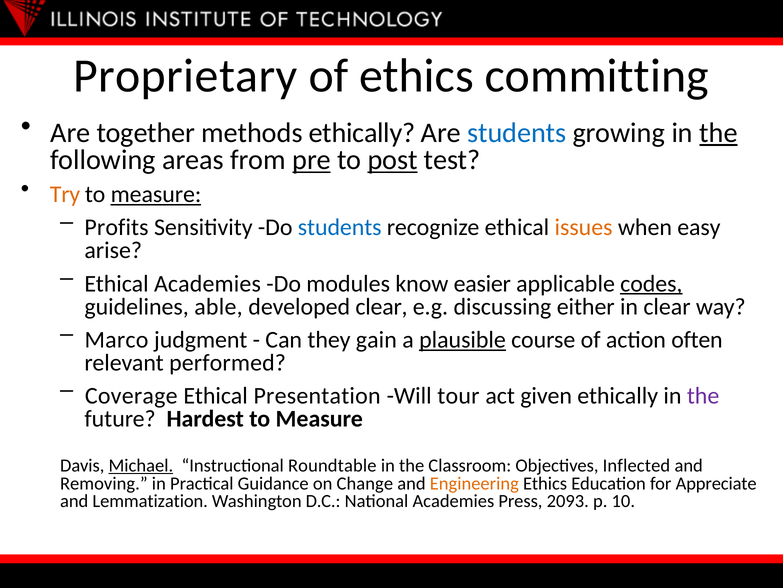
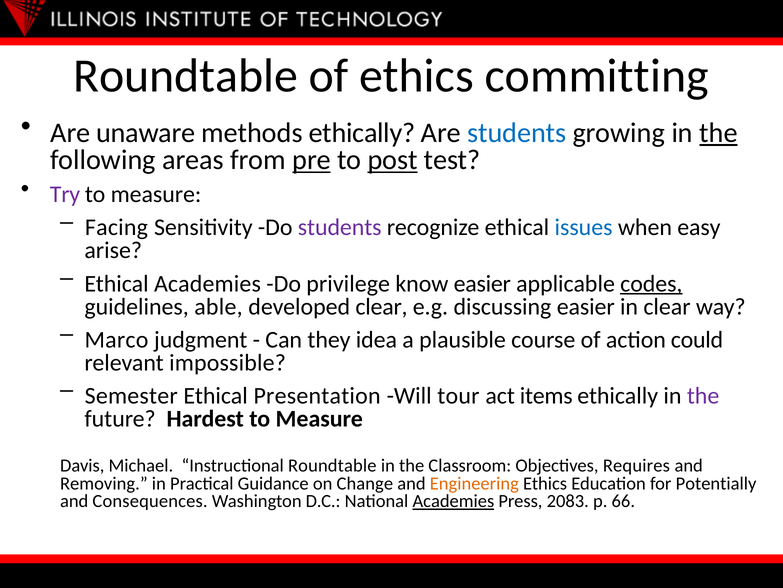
Proprietary at (185, 76): Proprietary -> Roundtable
together: together -> unaware
Try colour: orange -> purple
measure at (156, 194) underline: present -> none
Profits: Profits -> Facing
students at (340, 227) colour: blue -> purple
issues colour: orange -> blue
modules: modules -> privilege
discussing either: either -> easier
gain: gain -> idea
plausible underline: present -> none
often: often -> could
performed: performed -> impossible
Coverage: Coverage -> Semester
given: given -> items
Michael underline: present -> none
Inflected: Inflected -> Requires
Appreciate: Appreciate -> Potentially
Lemmatization: Lemmatization -> Consequences
Academies at (453, 501) underline: none -> present
2093: 2093 -> 2083
10: 10 -> 66
